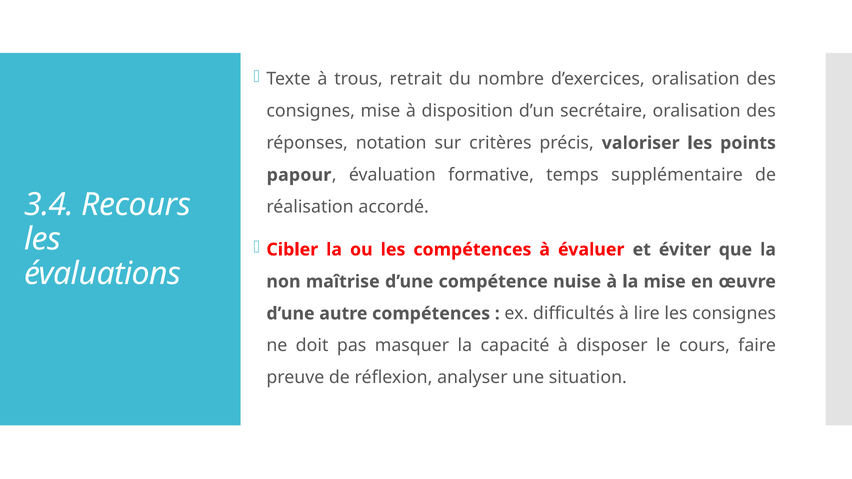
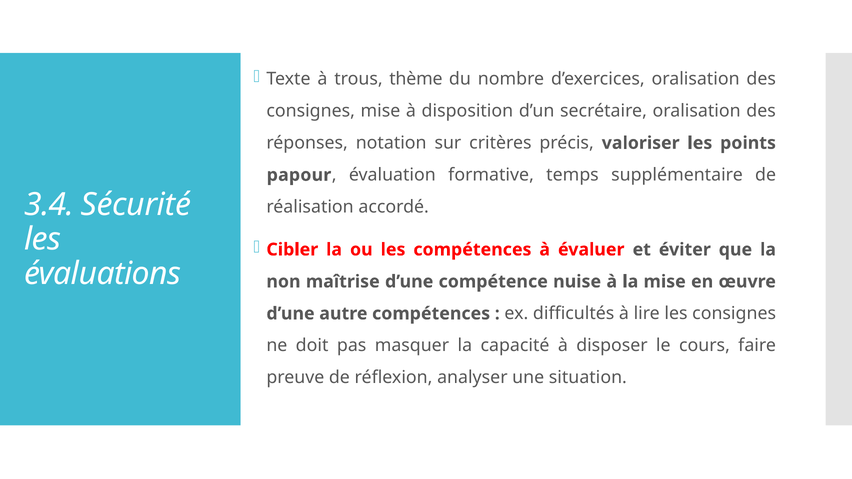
retrait: retrait -> thème
Recours: Recours -> Sécurité
